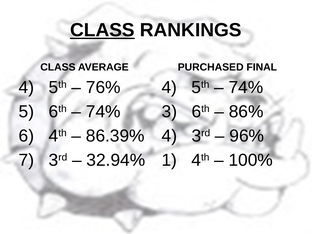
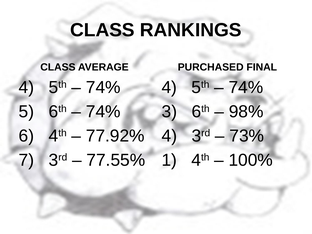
CLASS at (102, 30) underline: present -> none
76% at (103, 87): 76% -> 74%
86%: 86% -> 98%
86.39%: 86.39% -> 77.92%
96%: 96% -> 73%
32.94%: 32.94% -> 77.55%
